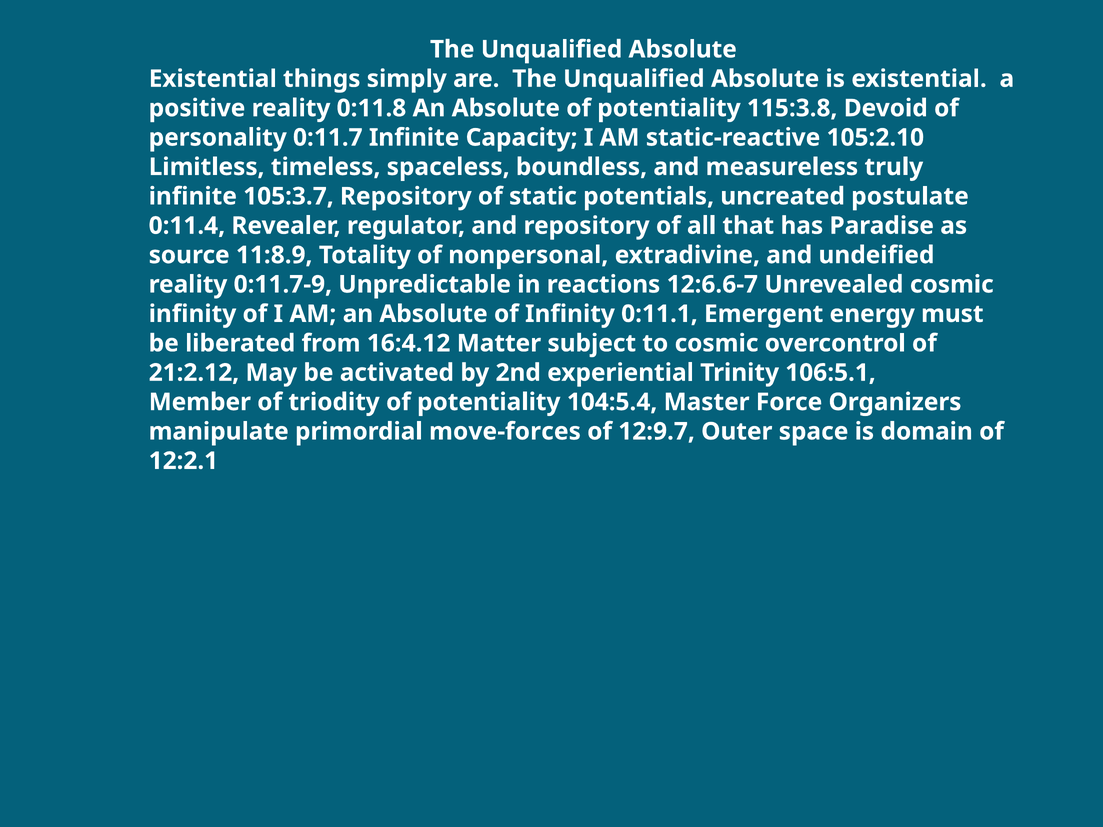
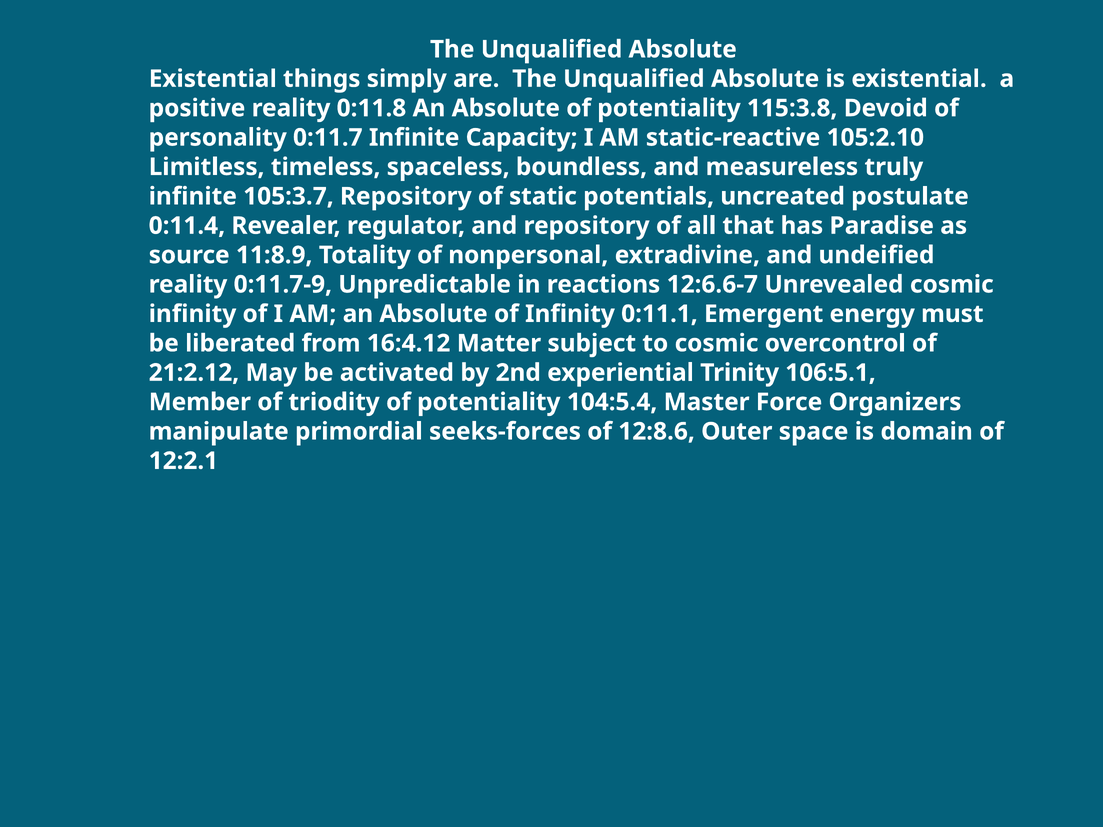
move-forces: move-forces -> seeks-forces
12:9.7: 12:9.7 -> 12:8.6
